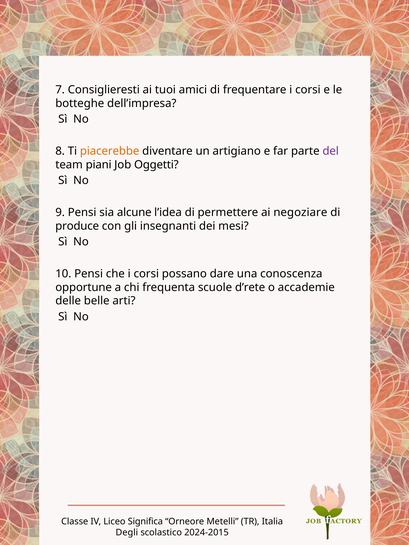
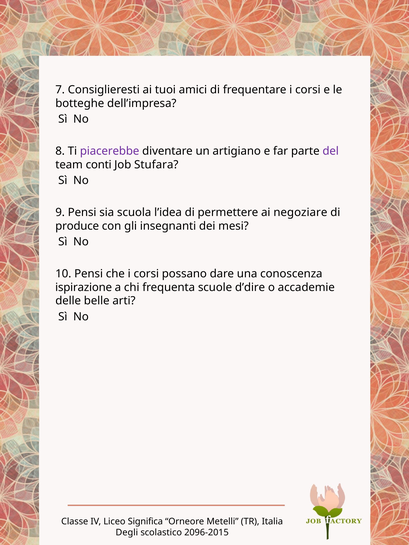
piacerebbe colour: orange -> purple
piani: piani -> conti
Oggetti: Oggetti -> Stufara
alcune: alcune -> scuola
opportune: opportune -> ispirazione
d’rete: d’rete -> d’dire
2024-2015: 2024-2015 -> 2096-2015
